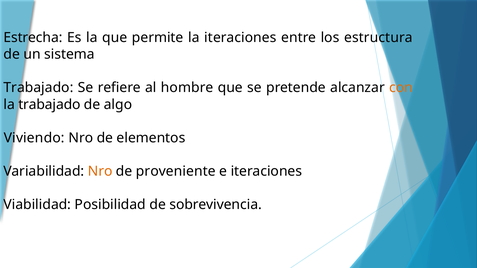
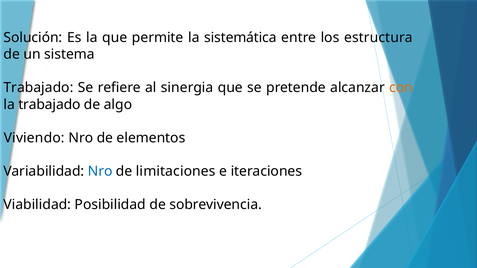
Estrecha: Estrecha -> Solución
la iteraciones: iteraciones -> sistemática
hombre: hombre -> sinergia
Nro at (100, 171) colour: orange -> blue
proveniente: proveniente -> limitaciones
